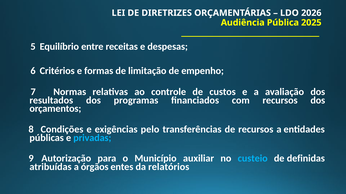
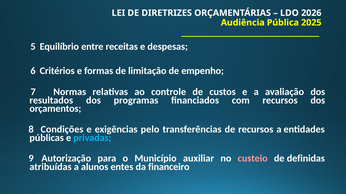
custeio colour: light blue -> pink
órgãos: órgãos -> alunos
relatórios: relatórios -> financeiro
